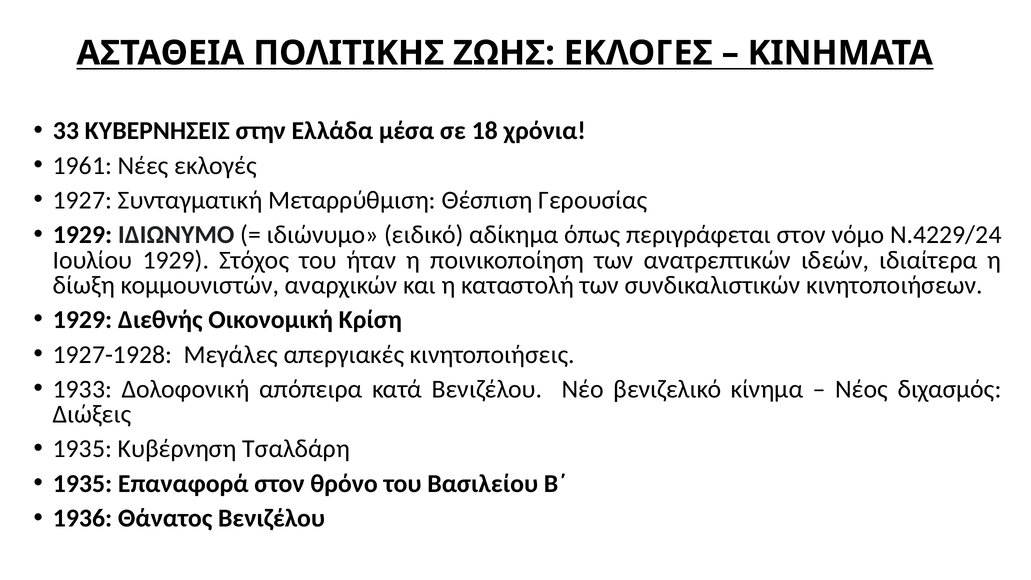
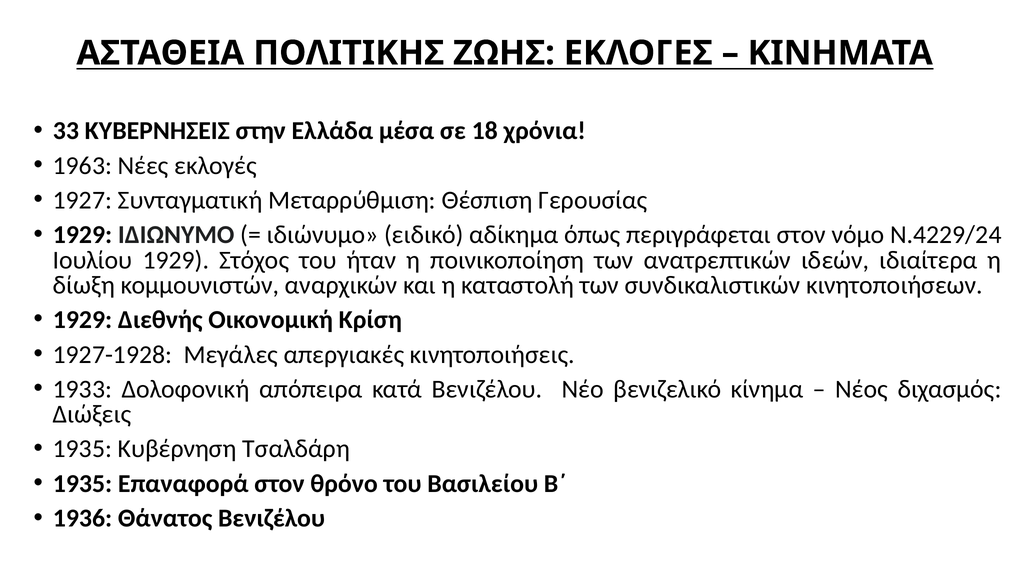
1961: 1961 -> 1963
